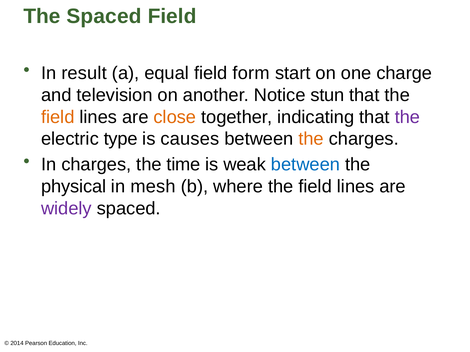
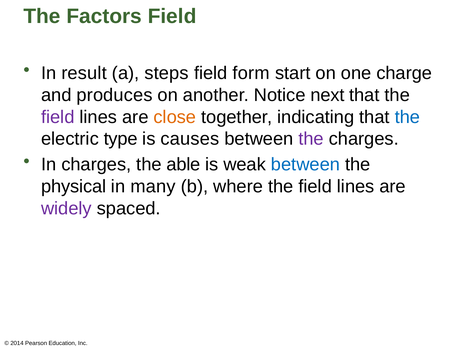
The Spaced: Spaced -> Factors
equal: equal -> steps
television: television -> produces
stun: stun -> next
field at (58, 117) colour: orange -> purple
the at (407, 117) colour: purple -> blue
the at (311, 139) colour: orange -> purple
time: time -> able
mesh: mesh -> many
